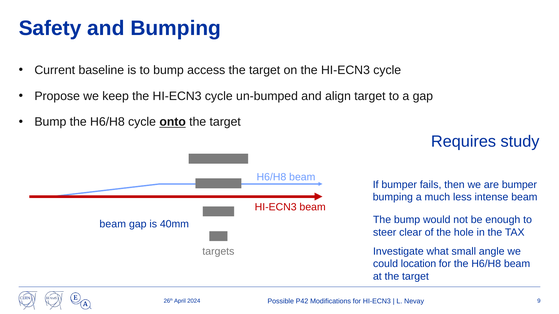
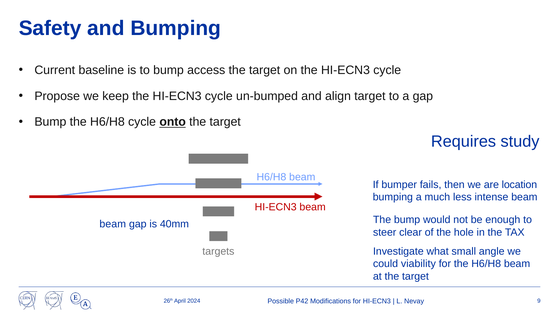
are bumper: bumper -> location
location: location -> viability
